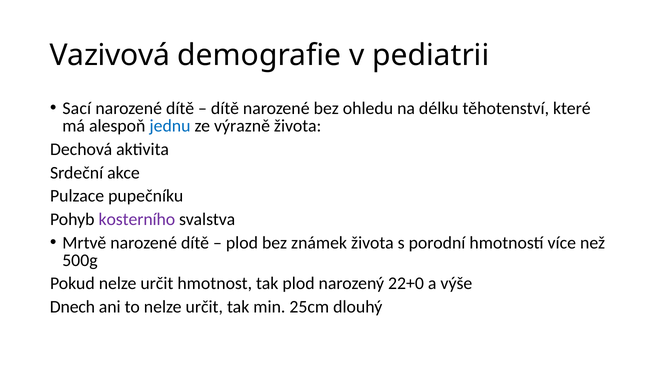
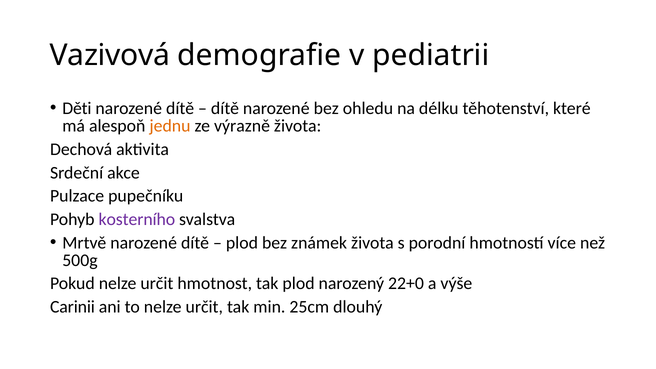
Sací: Sací -> Děti
jednu colour: blue -> orange
Dnech: Dnech -> Carinii
